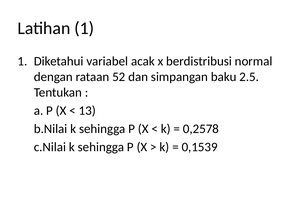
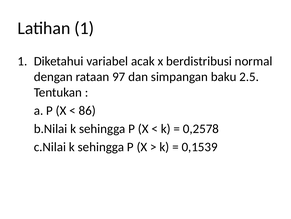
52: 52 -> 97
13: 13 -> 86
